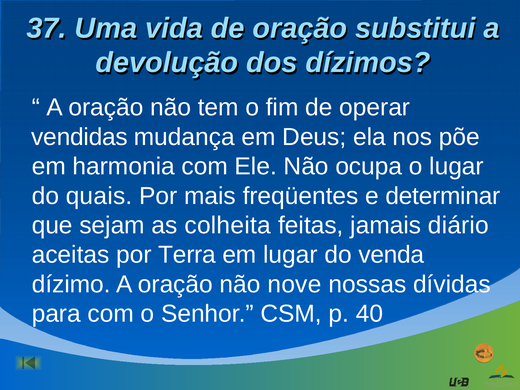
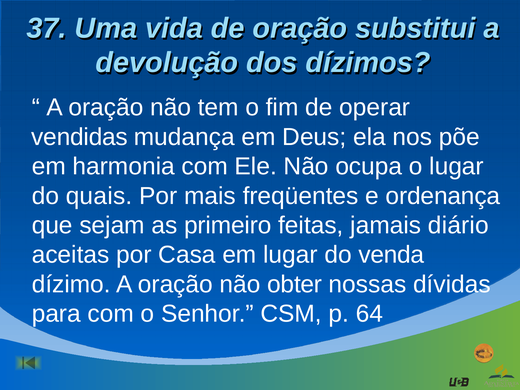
determinar: determinar -> ordenança
colheita: colheita -> primeiro
Terra: Terra -> Casa
nove: nove -> obter
40: 40 -> 64
